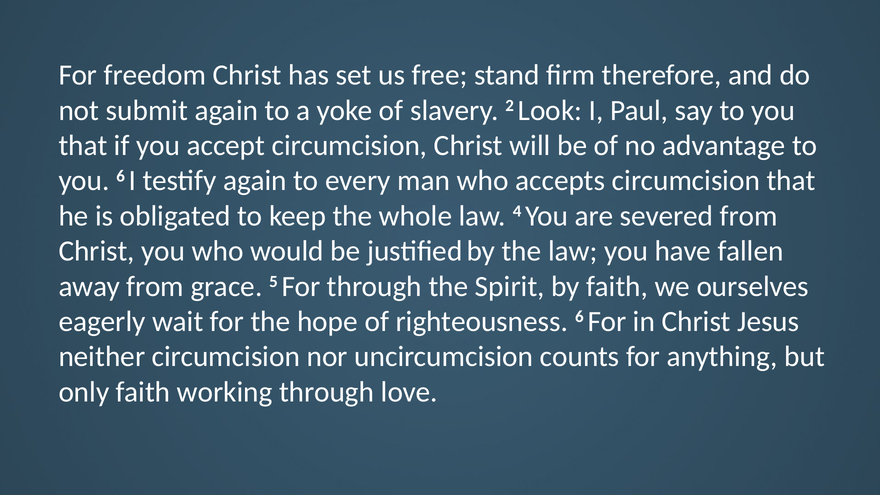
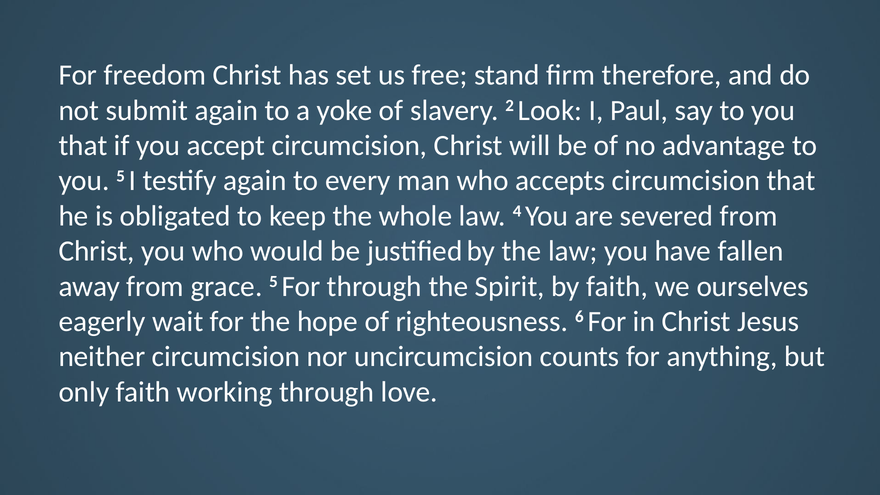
you 6: 6 -> 5
